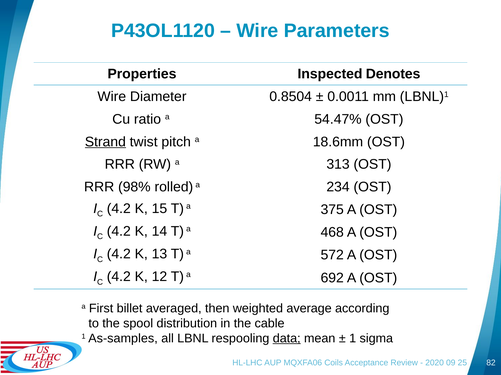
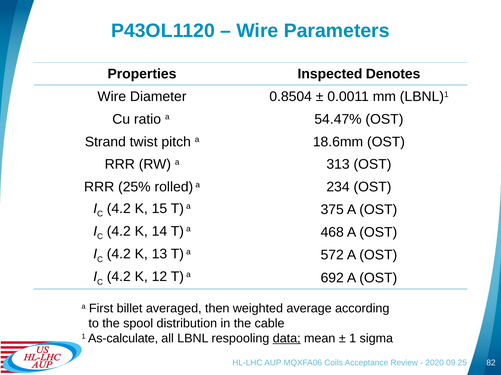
Strand underline: present -> none
98%: 98% -> 25%
As-samples: As-samples -> As-calculate
